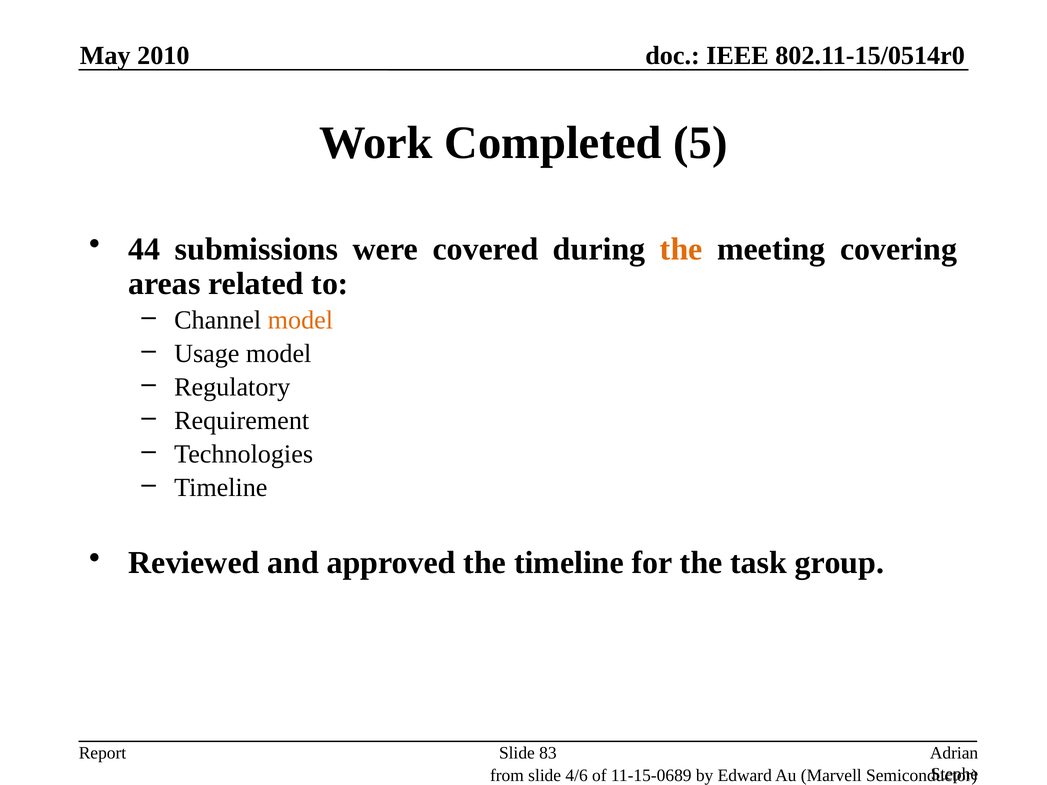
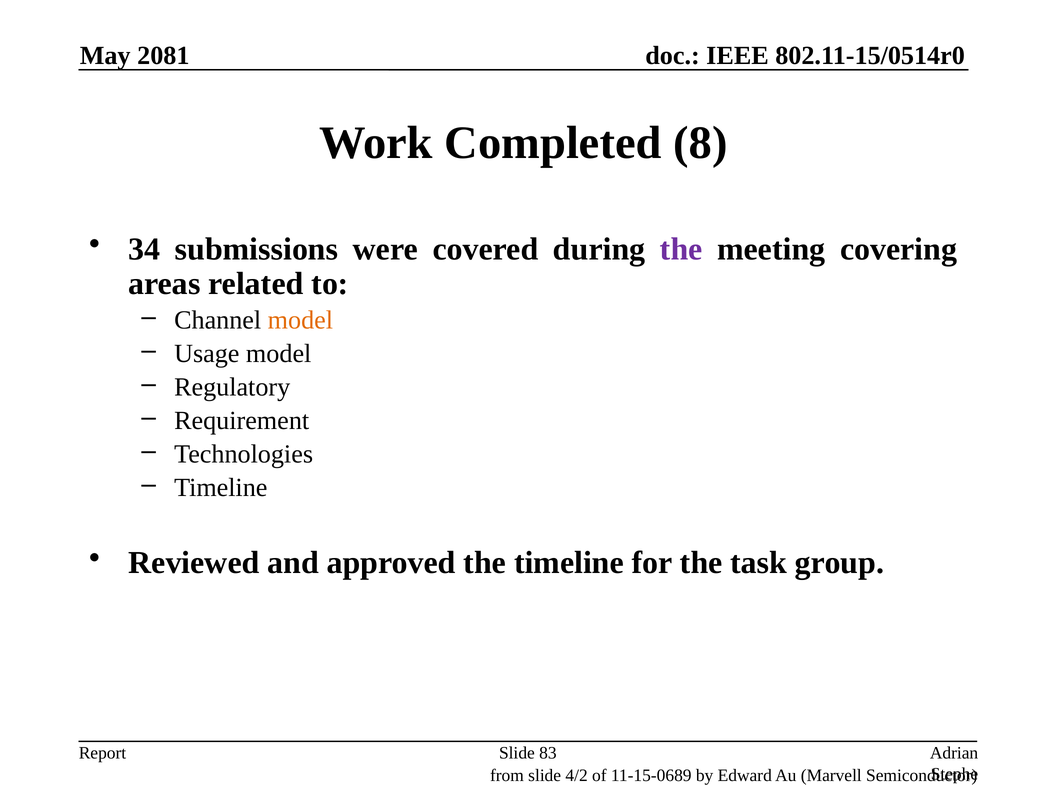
2010: 2010 -> 2081
5: 5 -> 8
44: 44 -> 34
the at (681, 249) colour: orange -> purple
4/6: 4/6 -> 4/2
